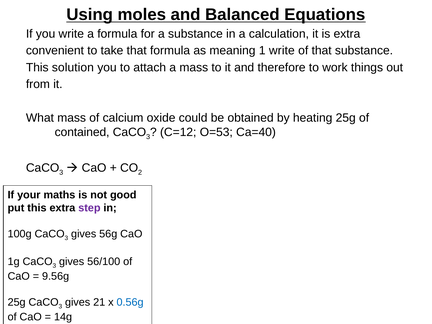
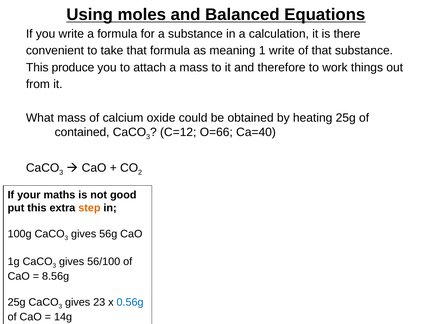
is extra: extra -> there
solution: solution -> produce
O=53: O=53 -> O=66
step colour: purple -> orange
9.56g: 9.56g -> 8.56g
21: 21 -> 23
